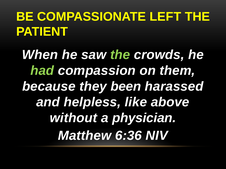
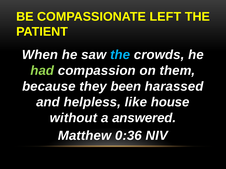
the at (120, 55) colour: light green -> light blue
above: above -> house
physician: physician -> answered
6:36: 6:36 -> 0:36
